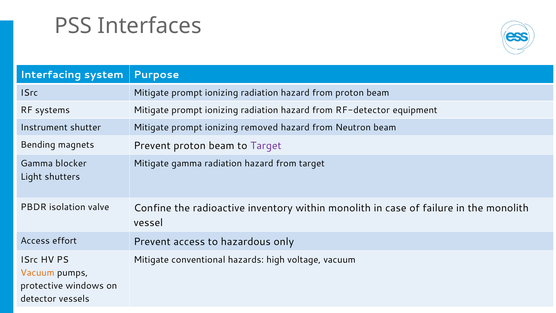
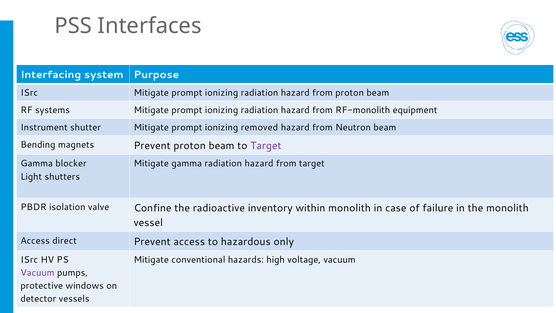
RF-detector: RF-detector -> RF-monolith
effort: effort -> direct
Vacuum at (37, 272) colour: orange -> purple
